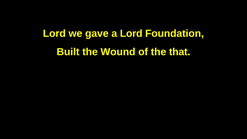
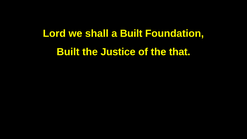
gave: gave -> shall
a Lord: Lord -> Built
Wound: Wound -> Justice
